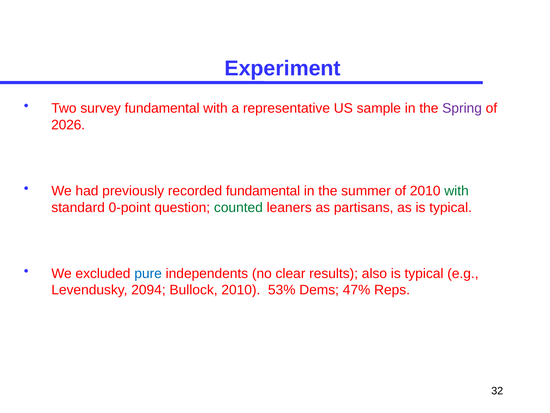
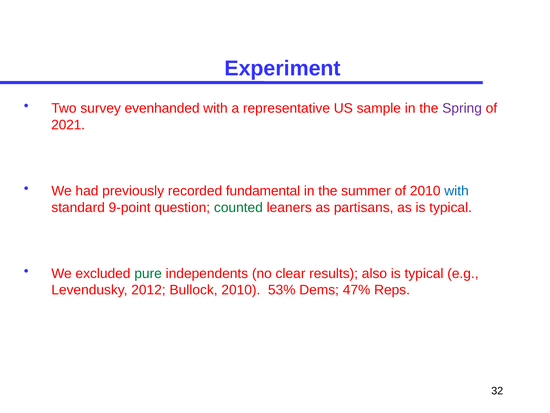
survey fundamental: fundamental -> evenhanded
2026: 2026 -> 2021
with at (457, 191) colour: green -> blue
0-point: 0-point -> 9-point
pure colour: blue -> green
2094: 2094 -> 2012
